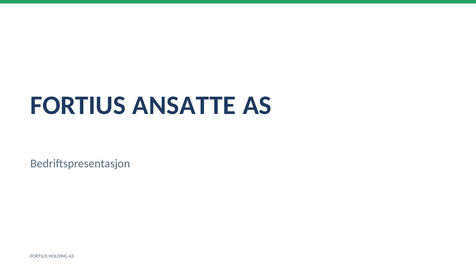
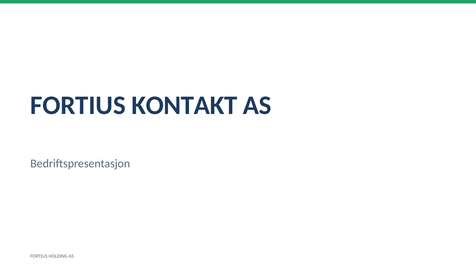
ANSATTE: ANSATTE -> KONTAKT
